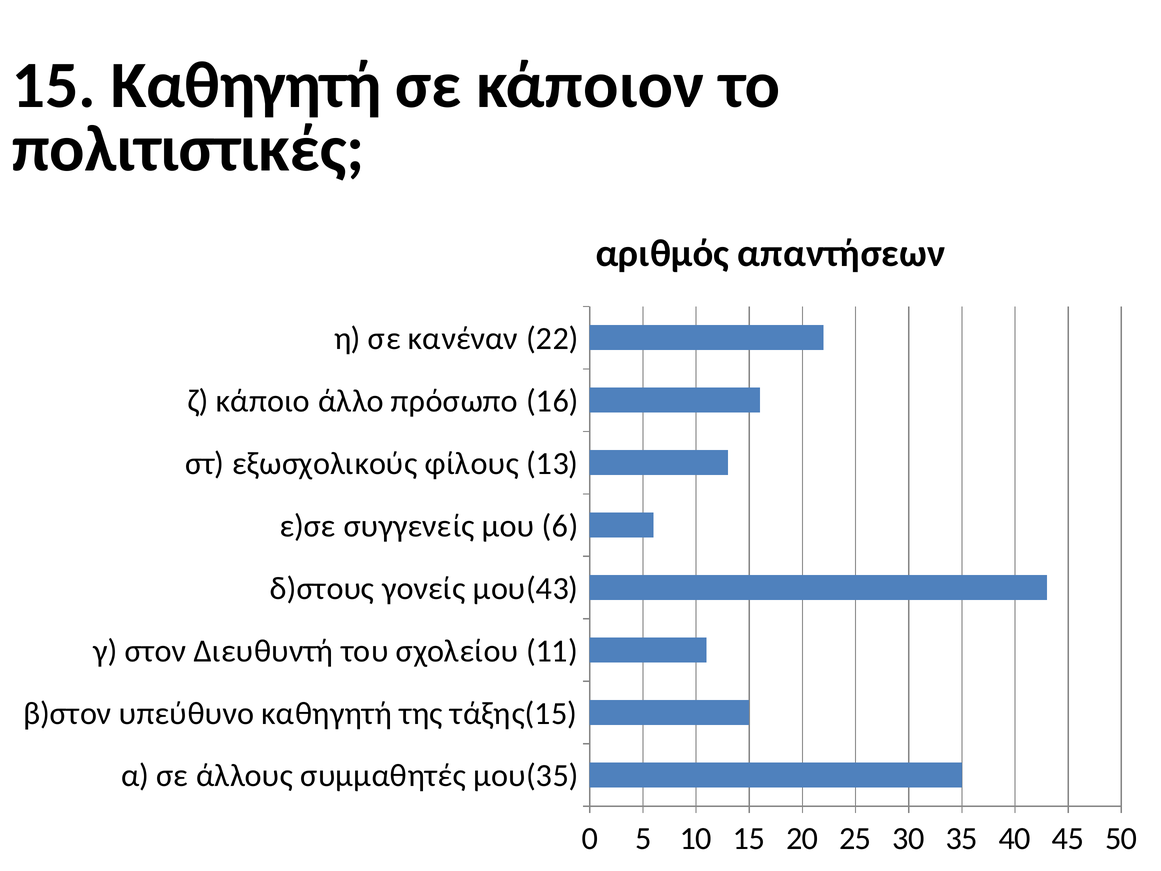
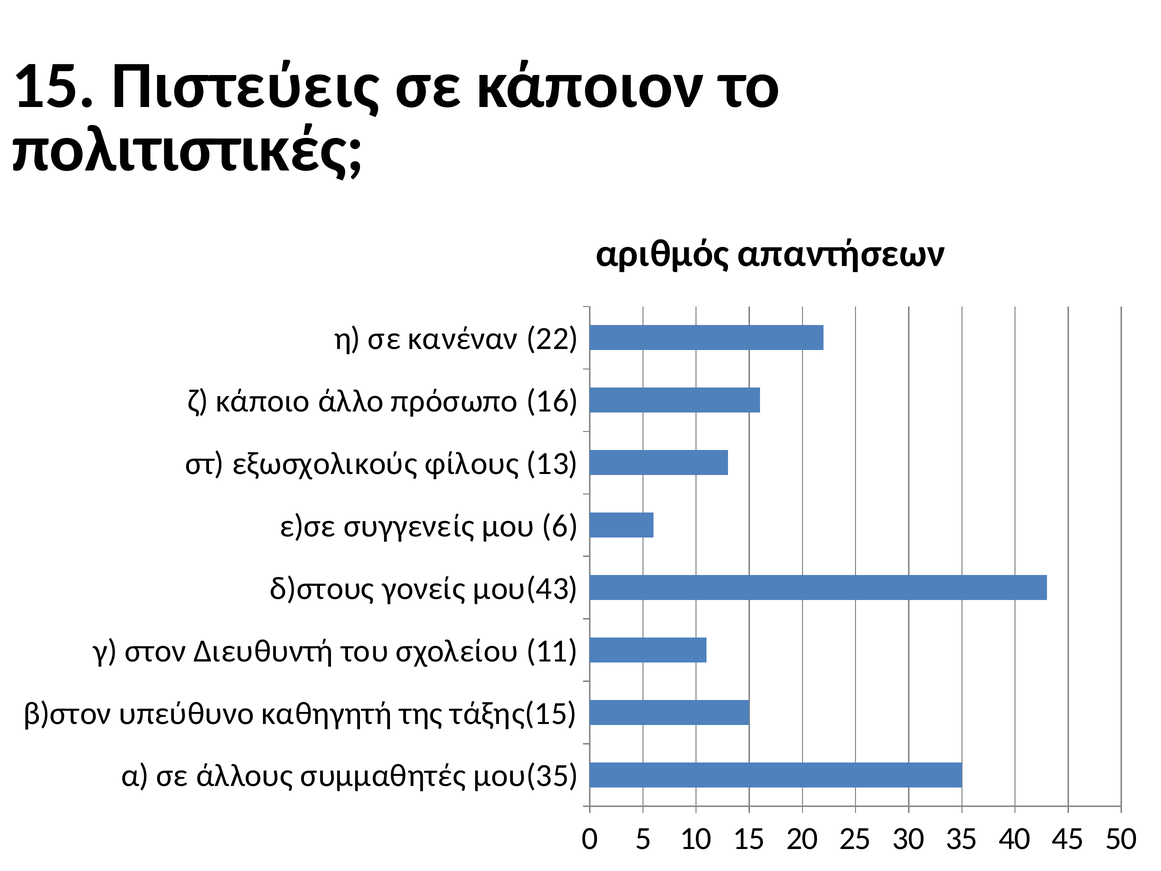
15 Καθηγητή: Καθηγητή -> Πιστεύεις
